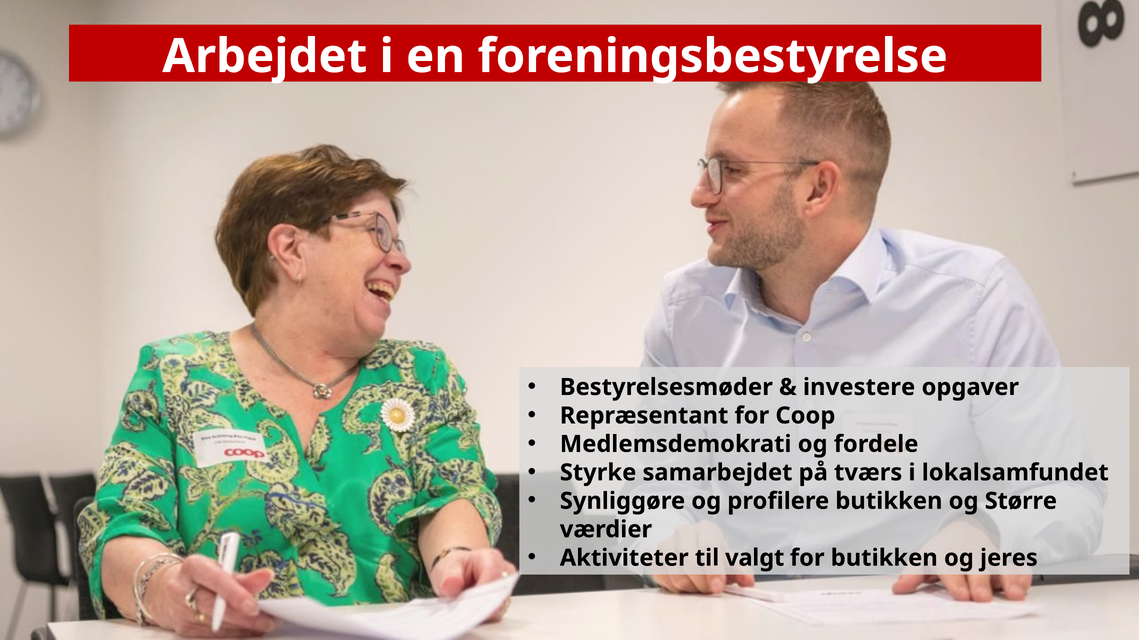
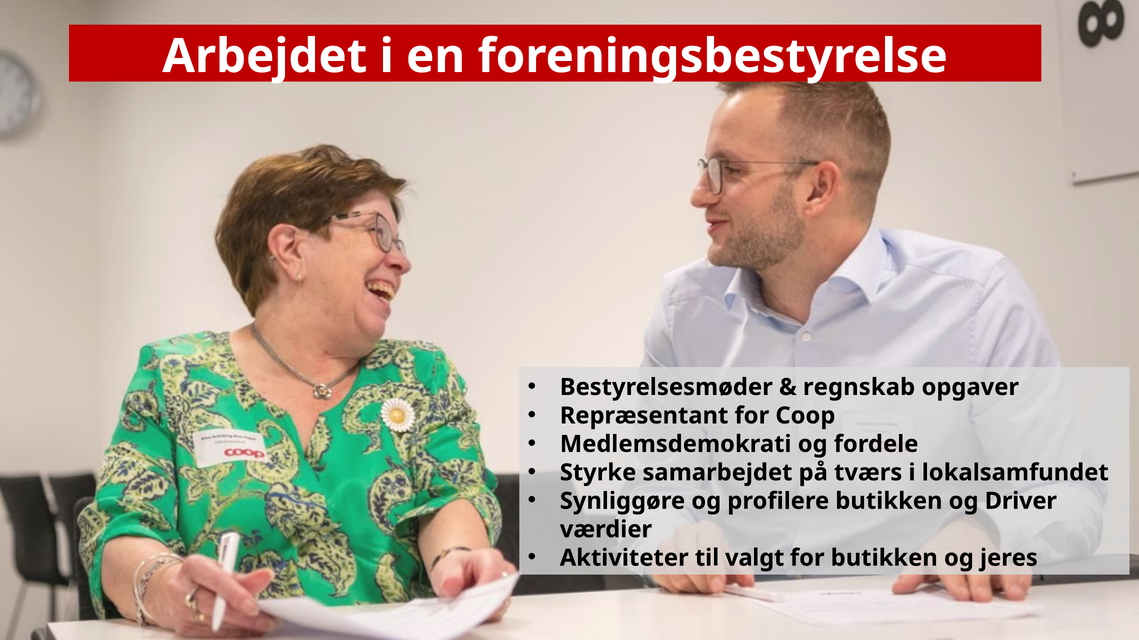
investere: investere -> regnskab
Større: Større -> Driver
